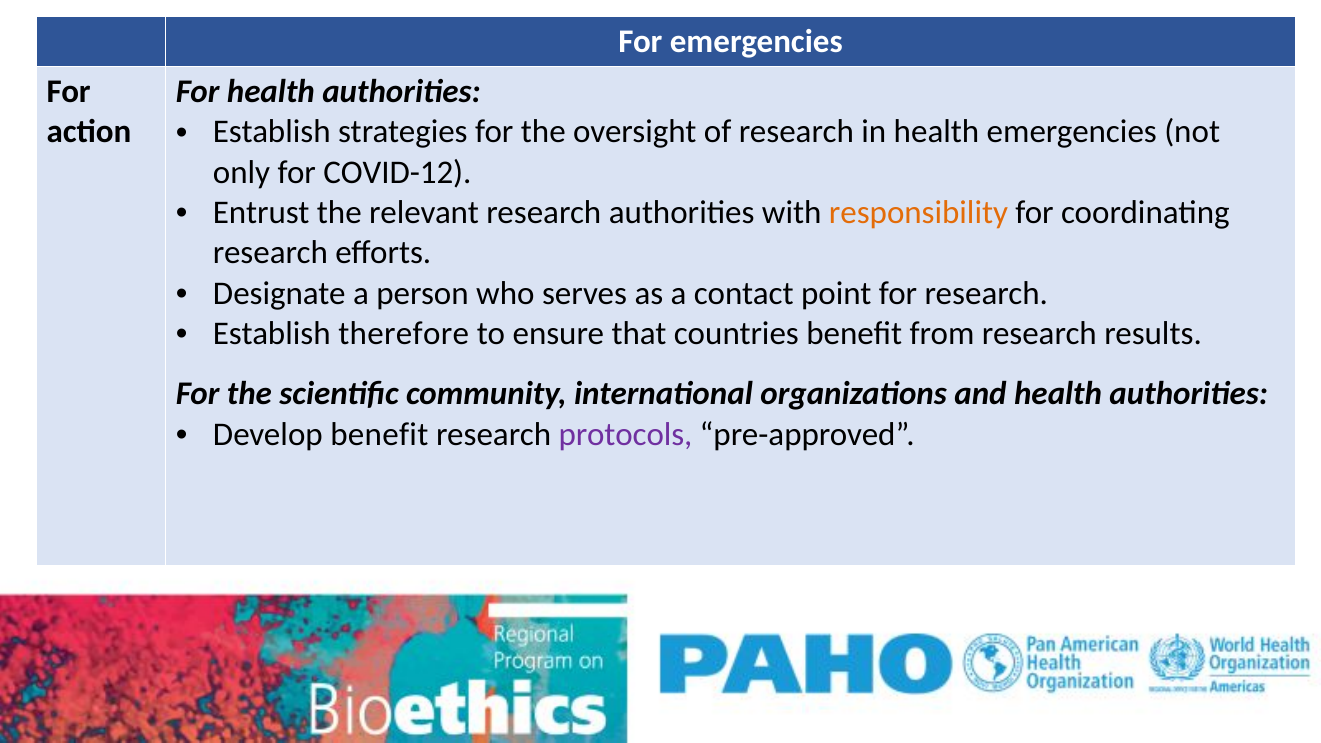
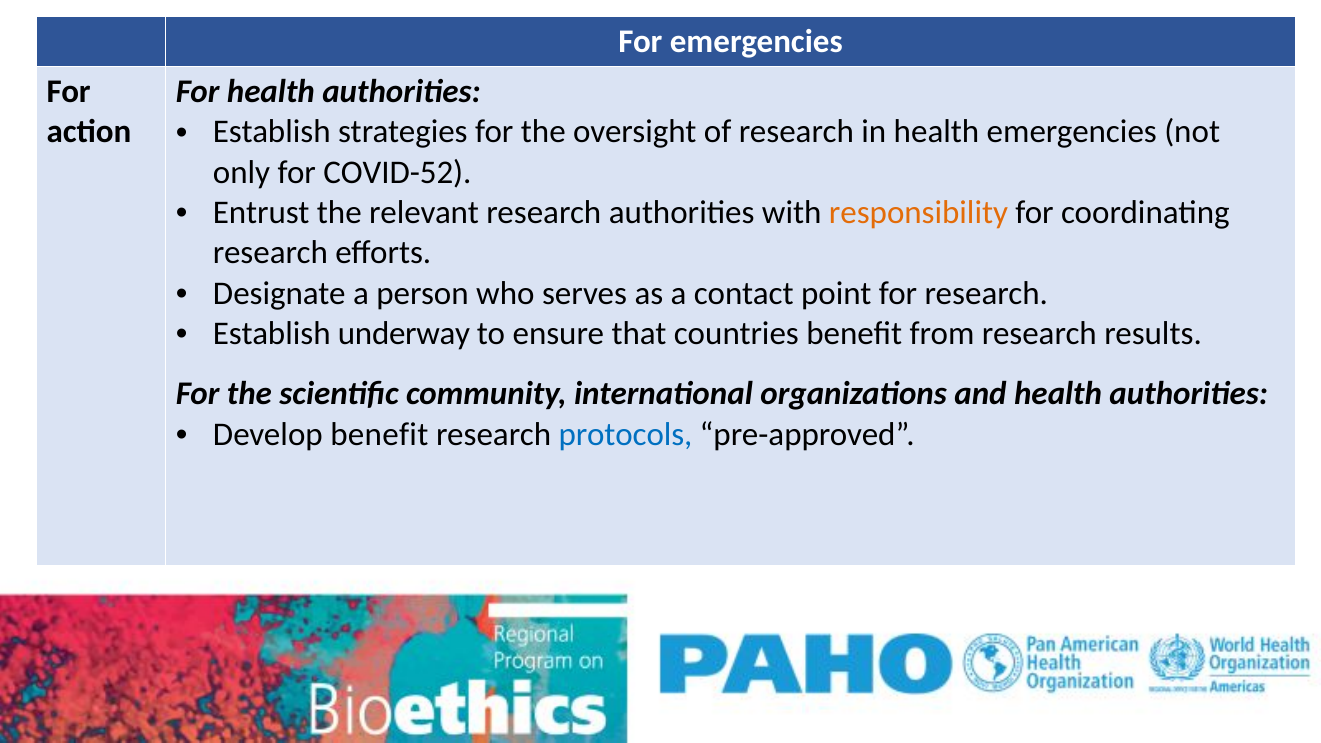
COVID-12: COVID-12 -> COVID-52
therefore: therefore -> underway
protocols colour: purple -> blue
